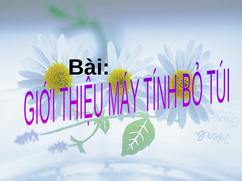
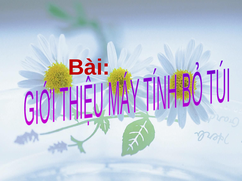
Bài colour: black -> red
